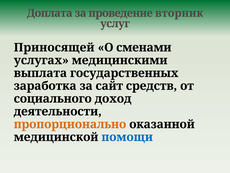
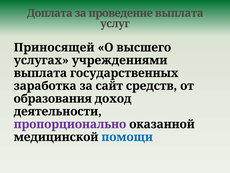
проведение вторник: вторник -> выплата
сменами: сменами -> высшего
медицинскими: медицинскими -> учреждениями
социального: социального -> образования
пропорционально colour: orange -> purple
